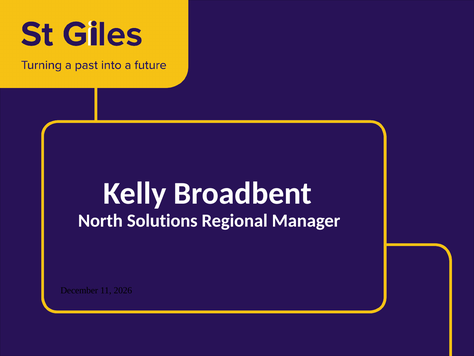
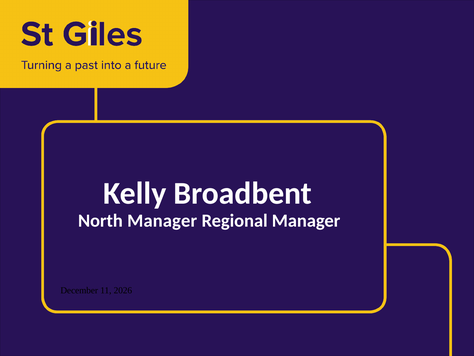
North Solutions: Solutions -> Manager
